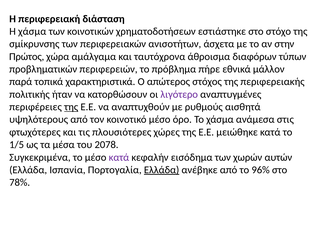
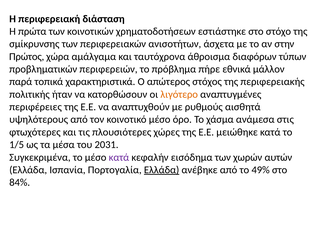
Η χάσμα: χάσμα -> πρώτα
λιγότερο colour: purple -> orange
της at (71, 107) underline: present -> none
2078: 2078 -> 2031
96%: 96% -> 49%
78%: 78% -> 84%
